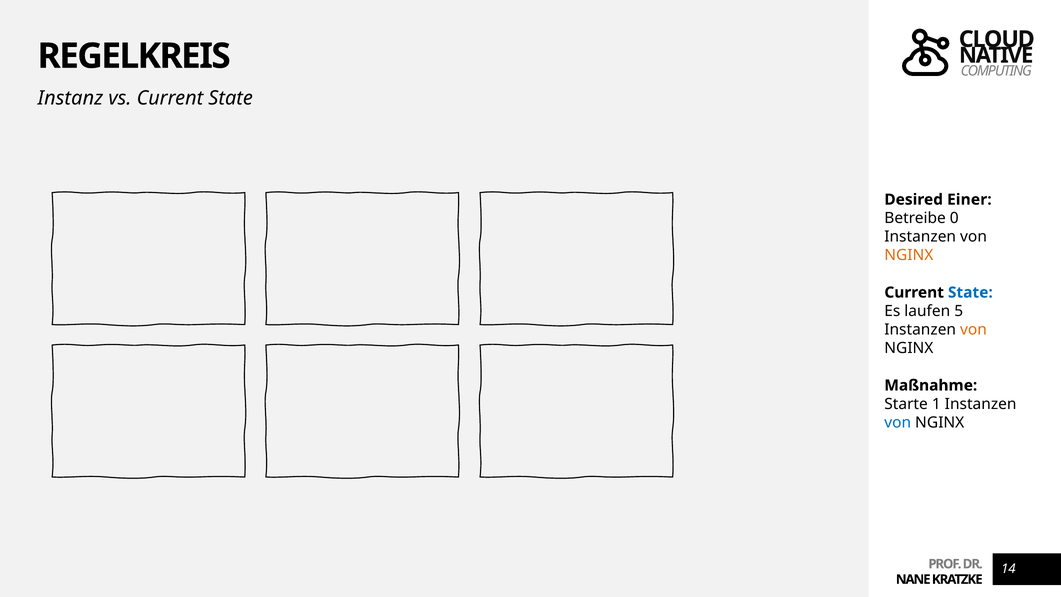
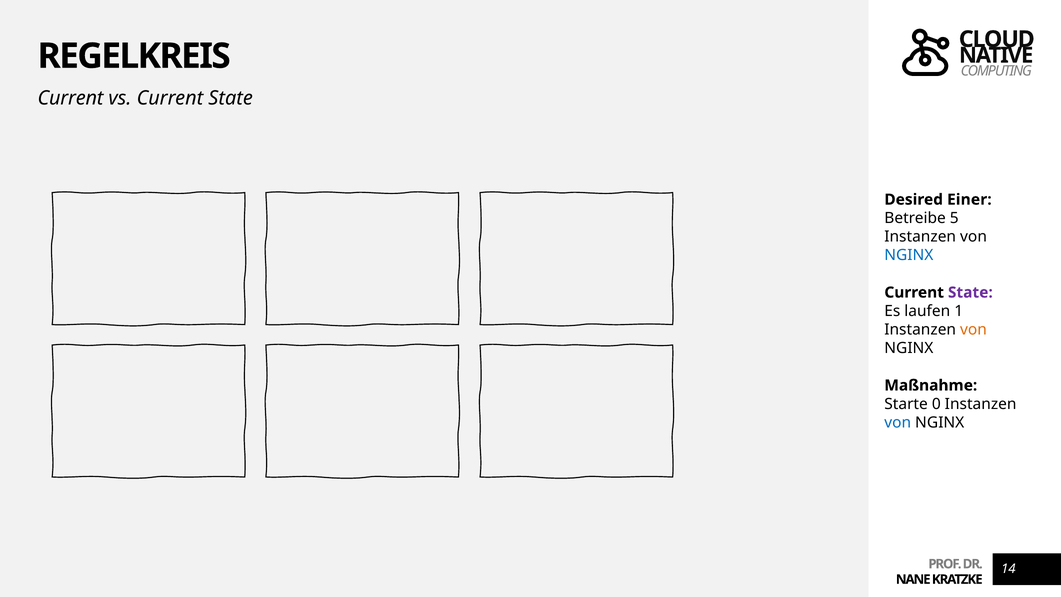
Instanz at (70, 98): Instanz -> Current
0: 0 -> 5
NGINX at (909, 255) colour: orange -> blue
State at (970, 292) colour: blue -> purple
5: 5 -> 1
1: 1 -> 0
